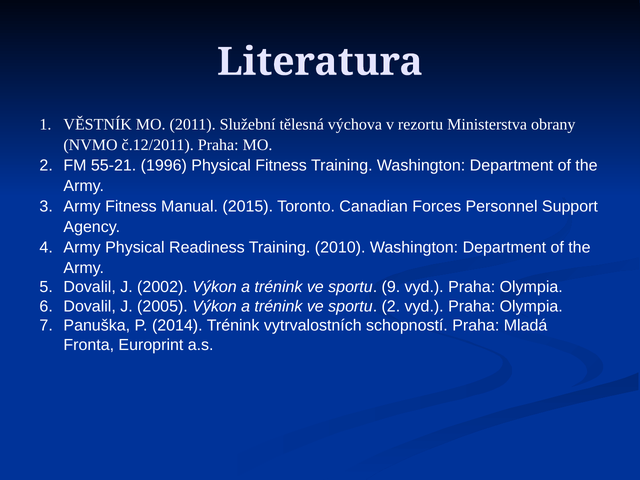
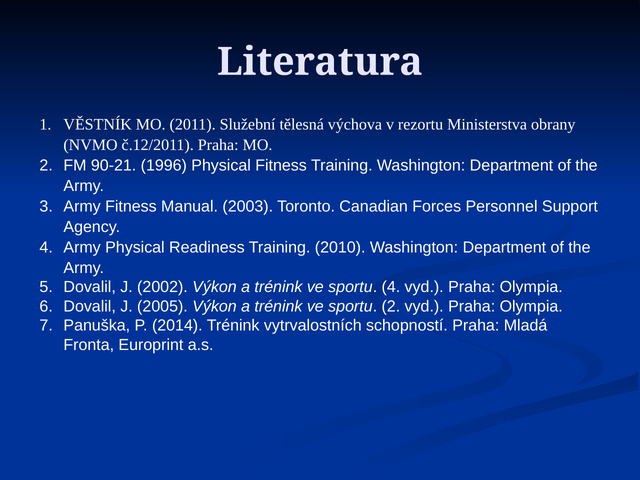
55-21: 55-21 -> 90-21
2015: 2015 -> 2003
sportu 9: 9 -> 4
